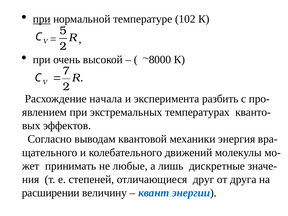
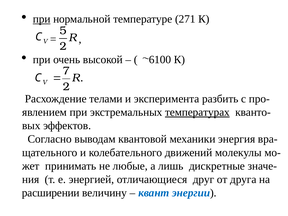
102: 102 -> 271
8000: 8000 -> 6100
начала: начала -> телами
температурах underline: none -> present
степеней: степеней -> энергией
